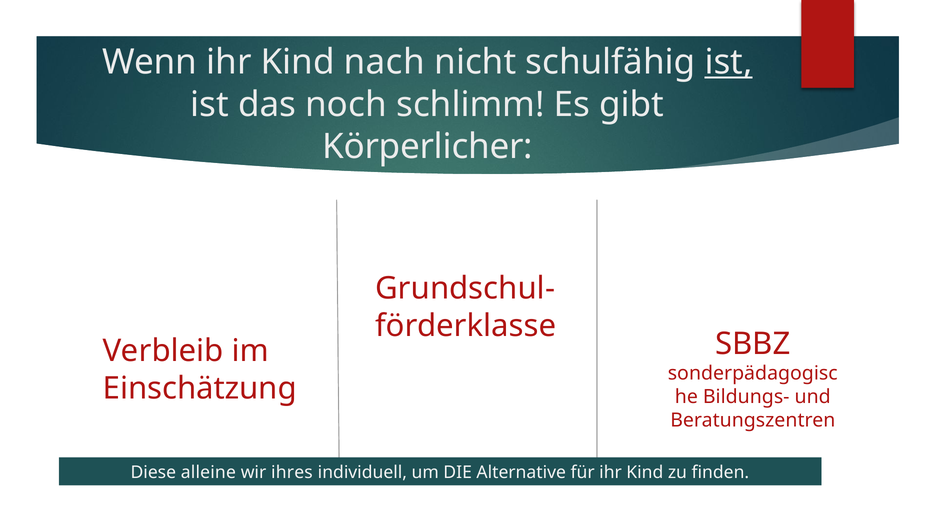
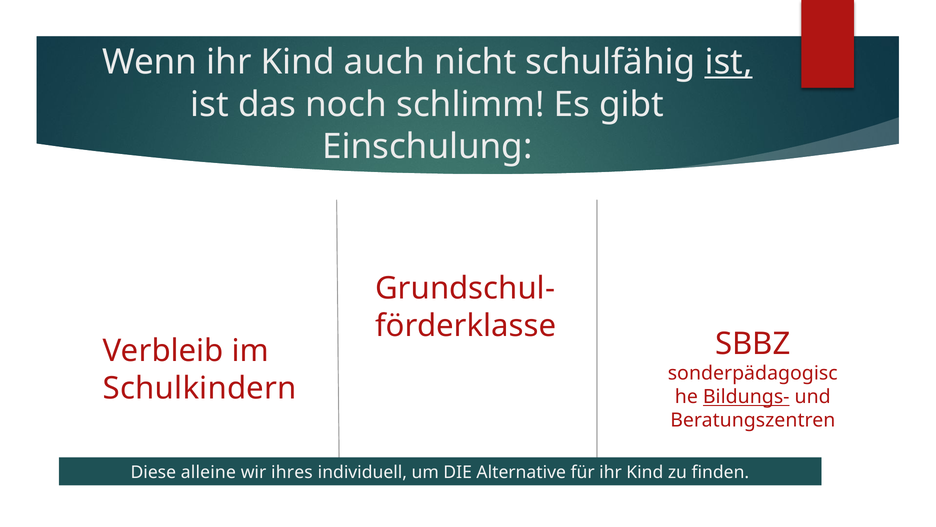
nach: nach -> auch
Körperlicher: Körperlicher -> Einschulung
Einschätzung: Einschätzung -> Schulkindern
Bildungs- underline: none -> present
